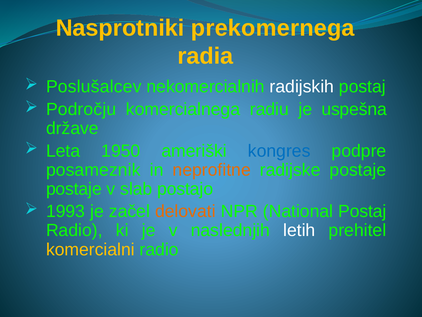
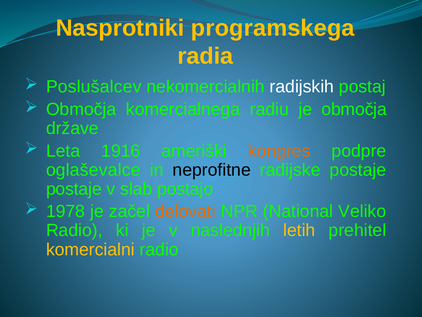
prekomernega: prekomernega -> programskega
Področju at (81, 109): Področju -> Območja
je uspešna: uspešna -> območja
1950: 1950 -> 1916
kongres colour: blue -> orange
posameznik: posameznik -> oglaševalce
neprofitne colour: orange -> black
1993: 1993 -> 1978
National Postaj: Postaj -> Veliko
letih colour: white -> yellow
